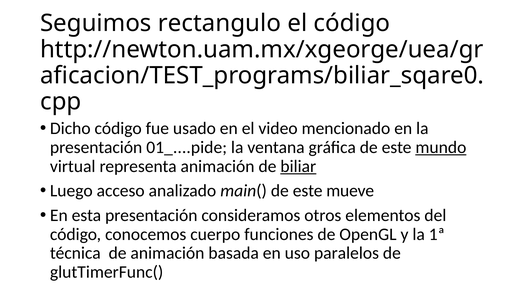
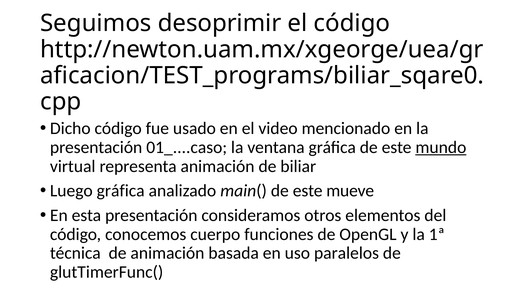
rectangulo: rectangulo -> desoprimir
01_....pide: 01_....pide -> 01_....caso
biliar underline: present -> none
Luego acceso: acceso -> gráfica
